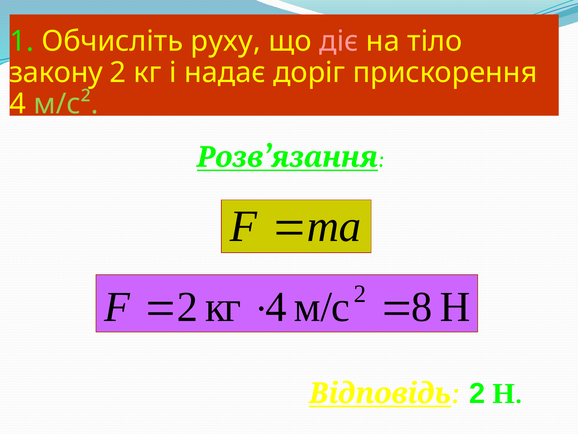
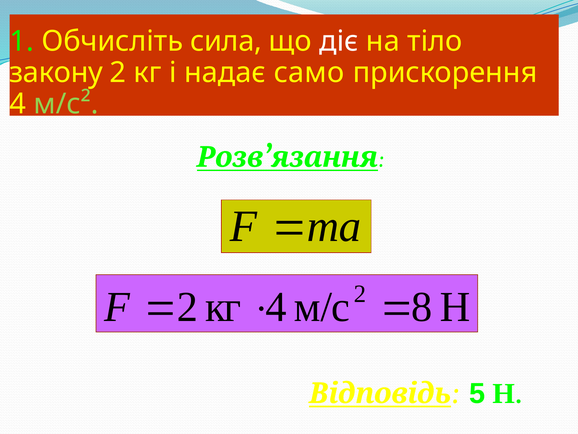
руху: руху -> сила
діє colour: pink -> white
доріг: доріг -> само
Відповідь 2: 2 -> 5
